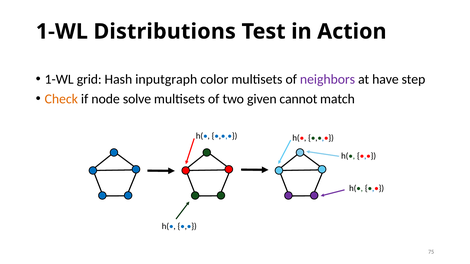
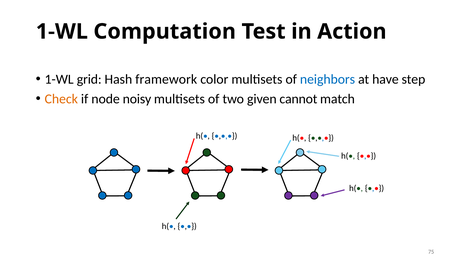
Distributions: Distributions -> Computation
inputgraph: inputgraph -> framework
neighbors colour: purple -> blue
solve: solve -> noisy
